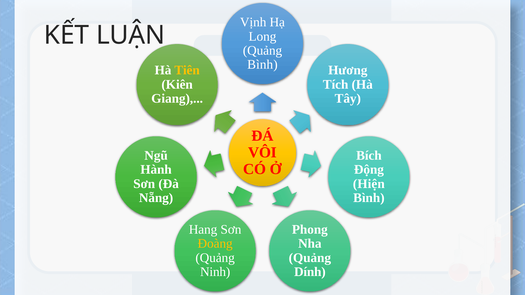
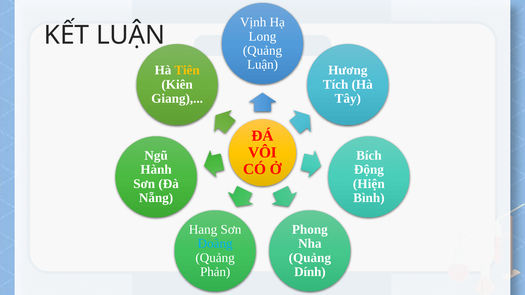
Bình at (262, 65): Bình -> Luận
Đoàng colour: yellow -> light blue
Ninh: Ninh -> Phản
